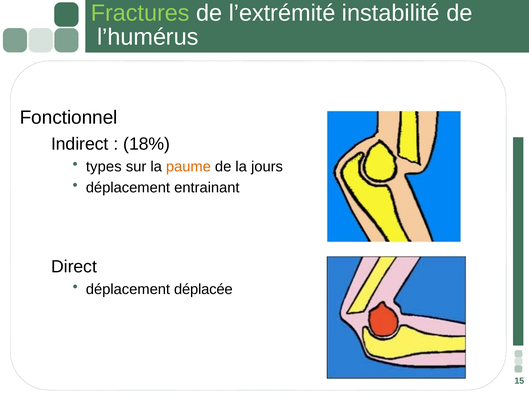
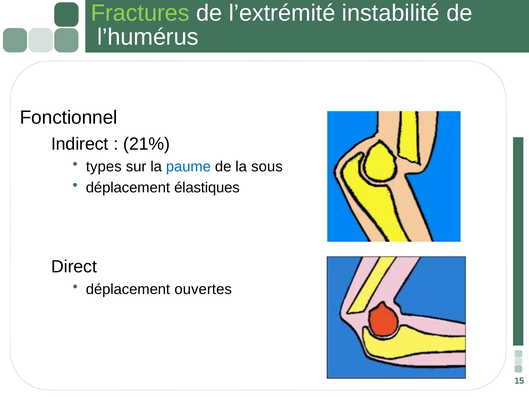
18%: 18% -> 21%
paume colour: orange -> blue
jours: jours -> sous
entrainant: entrainant -> élastiques
déplacée: déplacée -> ouvertes
